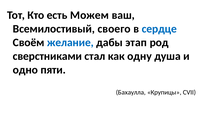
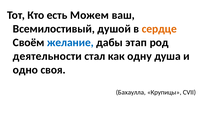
своего: своего -> душой
сердце colour: blue -> orange
сверстниками: сверстниками -> деятельности
пяти: пяти -> своя
